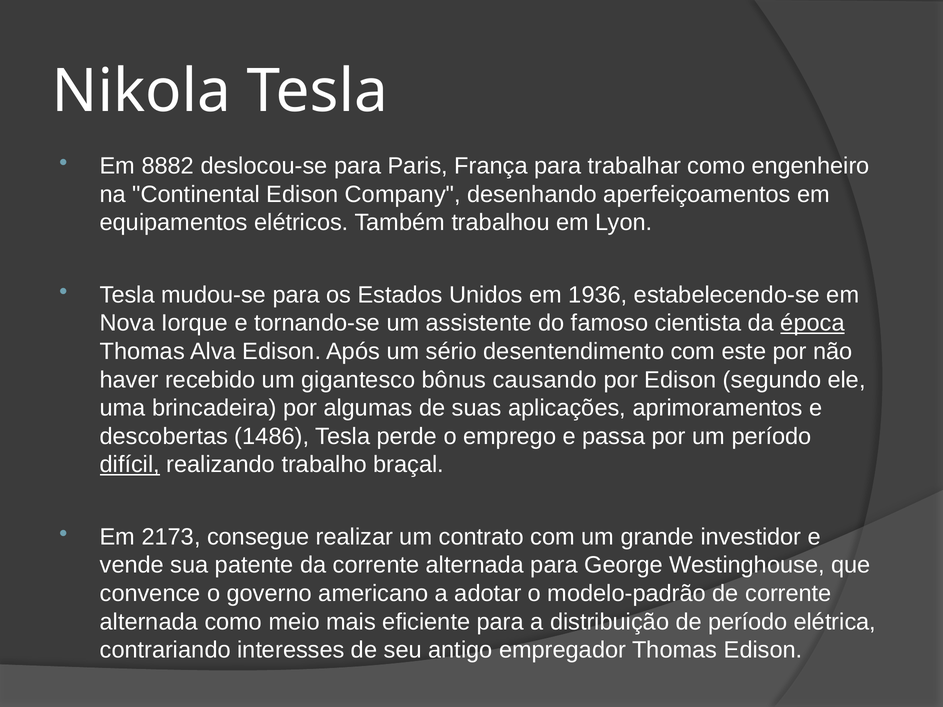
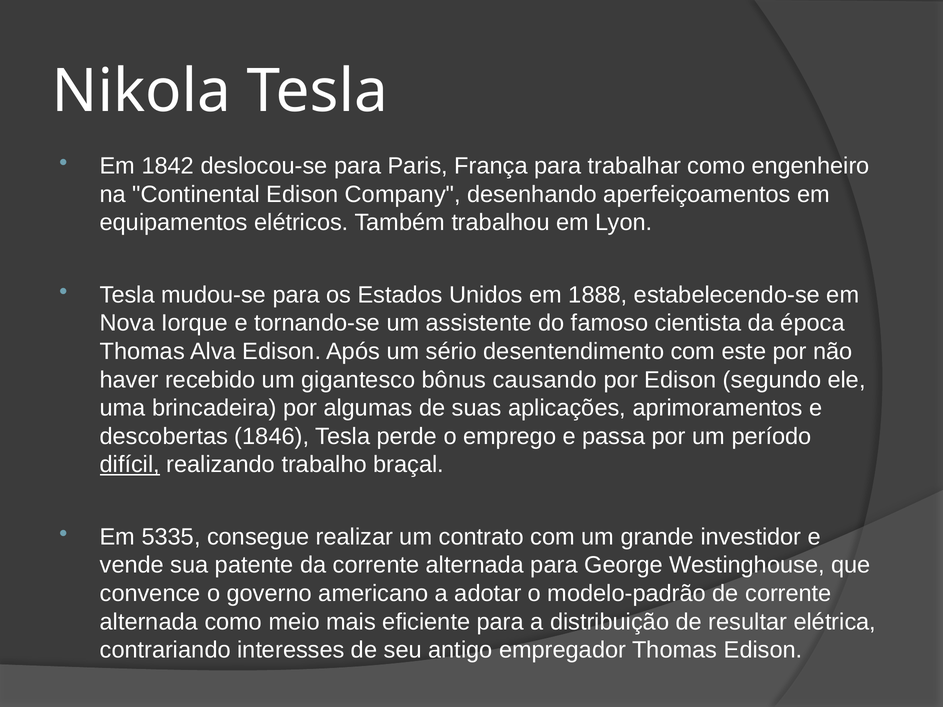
8882: 8882 -> 1842
1936: 1936 -> 1888
época underline: present -> none
1486: 1486 -> 1846
2173: 2173 -> 5335
de período: período -> resultar
